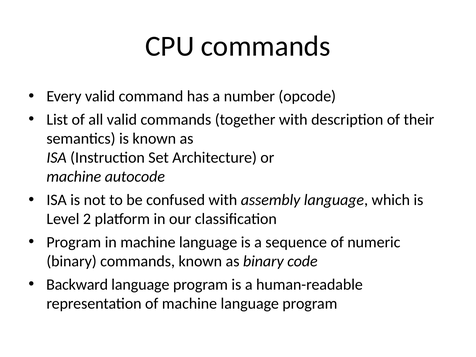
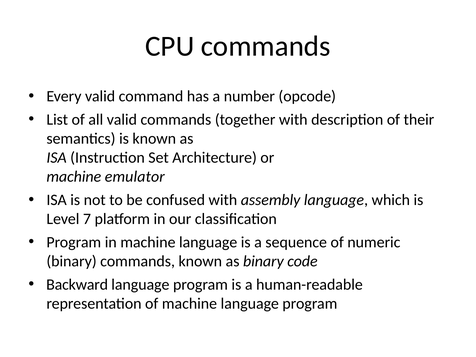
autocode: autocode -> emulator
2: 2 -> 7
